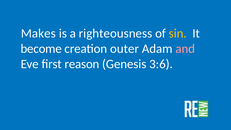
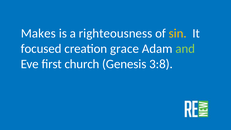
become: become -> focused
outer: outer -> grace
and colour: pink -> light green
reason: reason -> church
3:6: 3:6 -> 3:8
